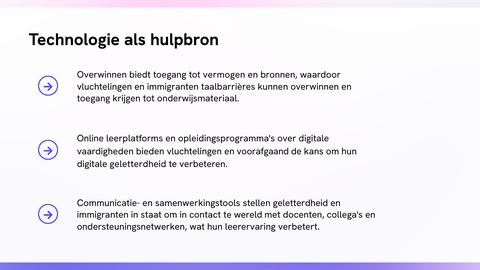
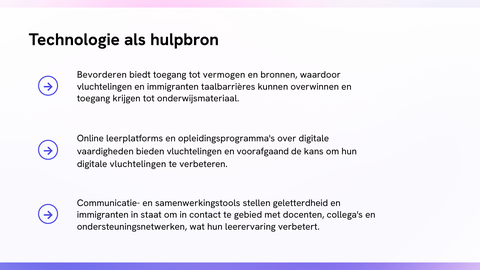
Overwinnen at (102, 75): Overwinnen -> Bevorderen
digitale geletterdheid: geletterdheid -> vluchtelingen
wereld: wereld -> gebied
